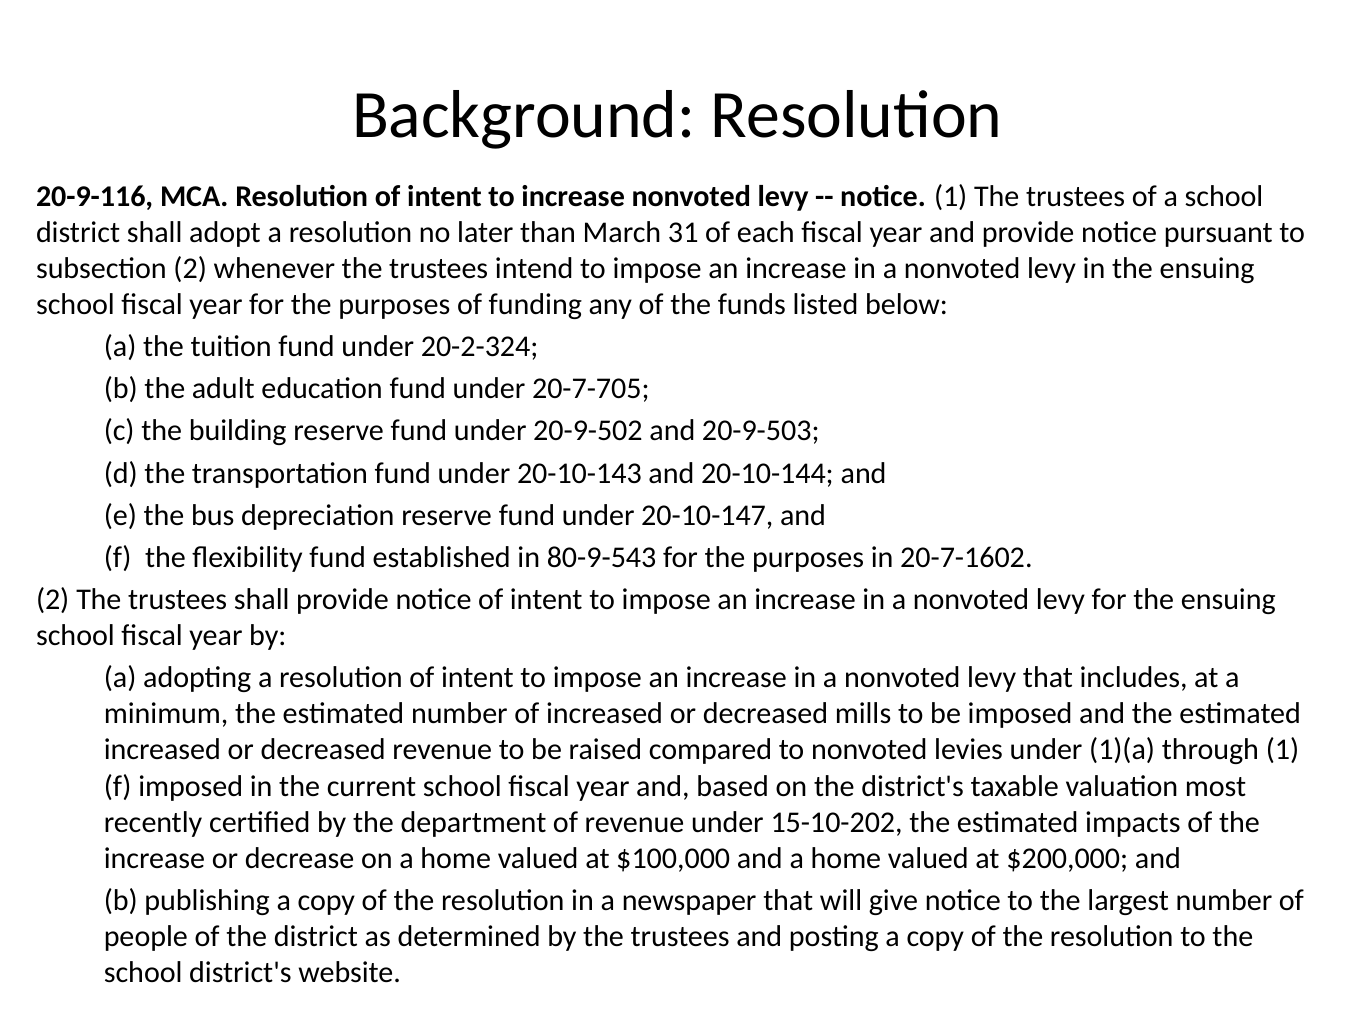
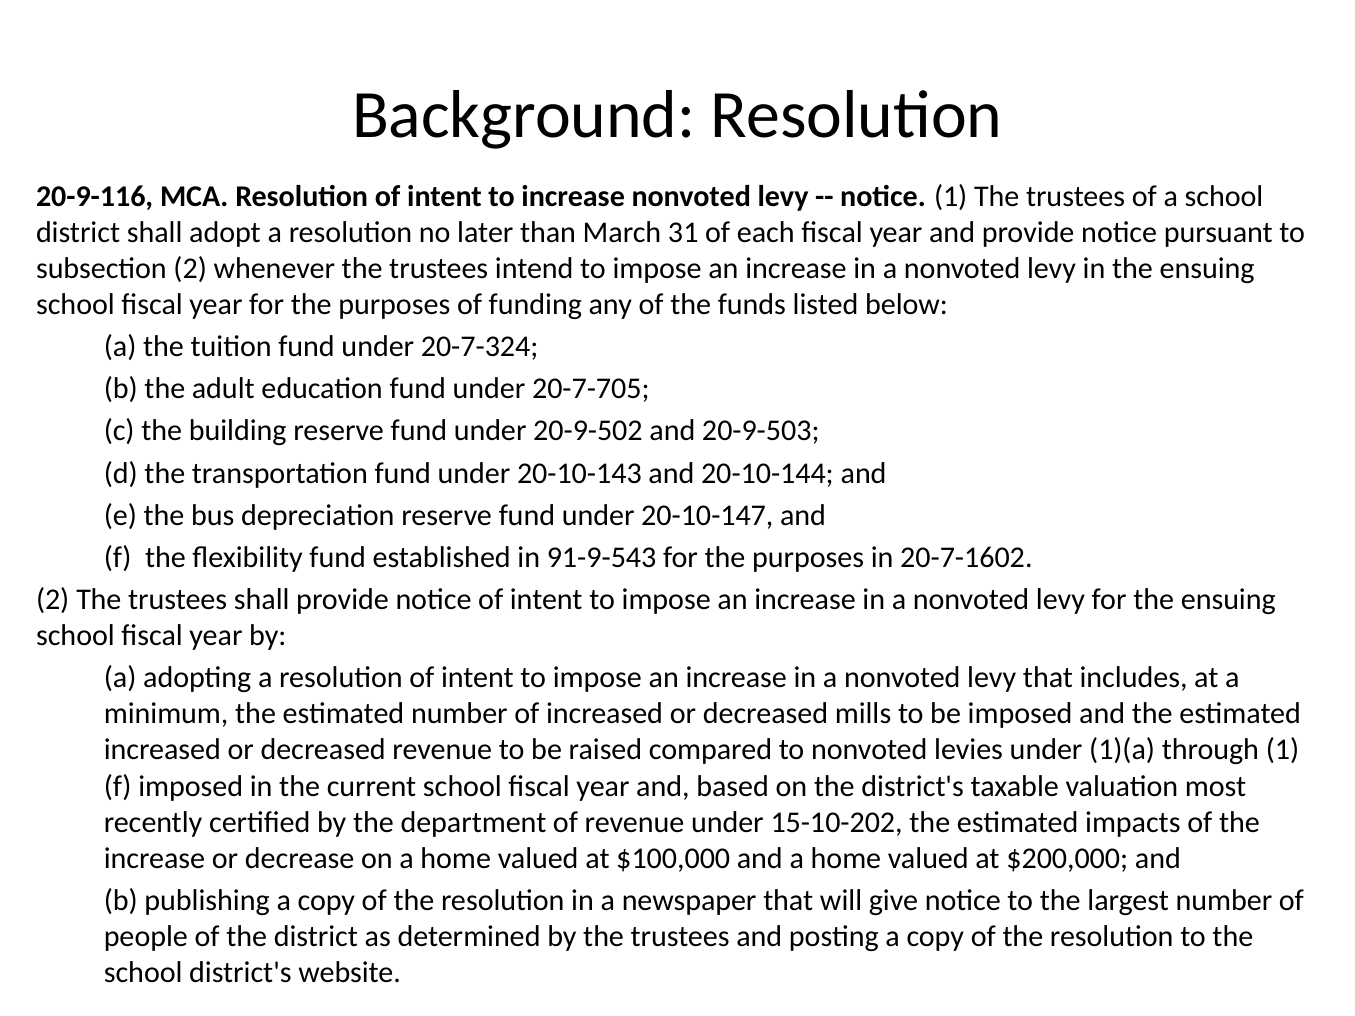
20-2-324: 20-2-324 -> 20-7-324
80-9-543: 80-9-543 -> 91-9-543
